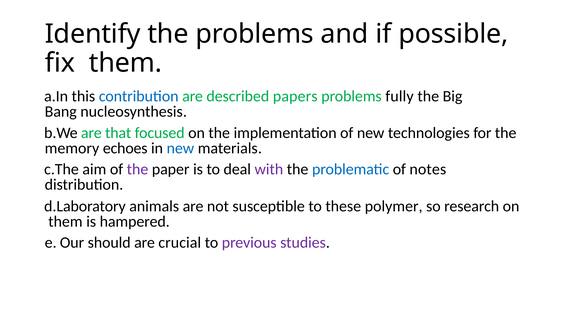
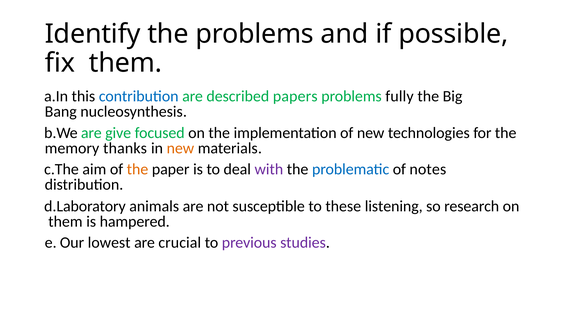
that: that -> give
echoes: echoes -> thanks
new at (180, 148) colour: blue -> orange
the at (137, 169) colour: purple -> orange
polymer: polymer -> listening
should: should -> lowest
